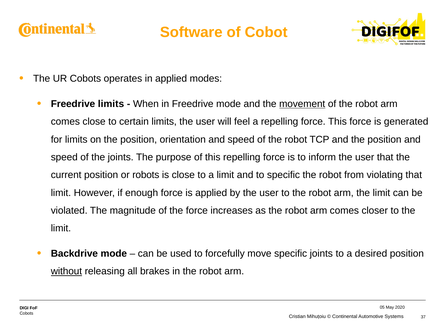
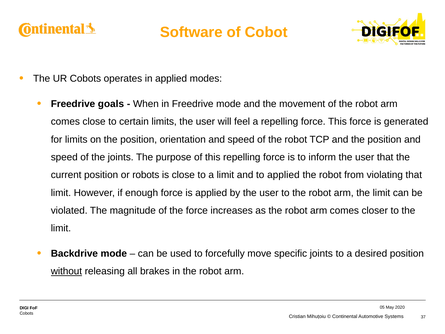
Freedrive limits: limits -> goals
movement underline: present -> none
to specific: specific -> applied
